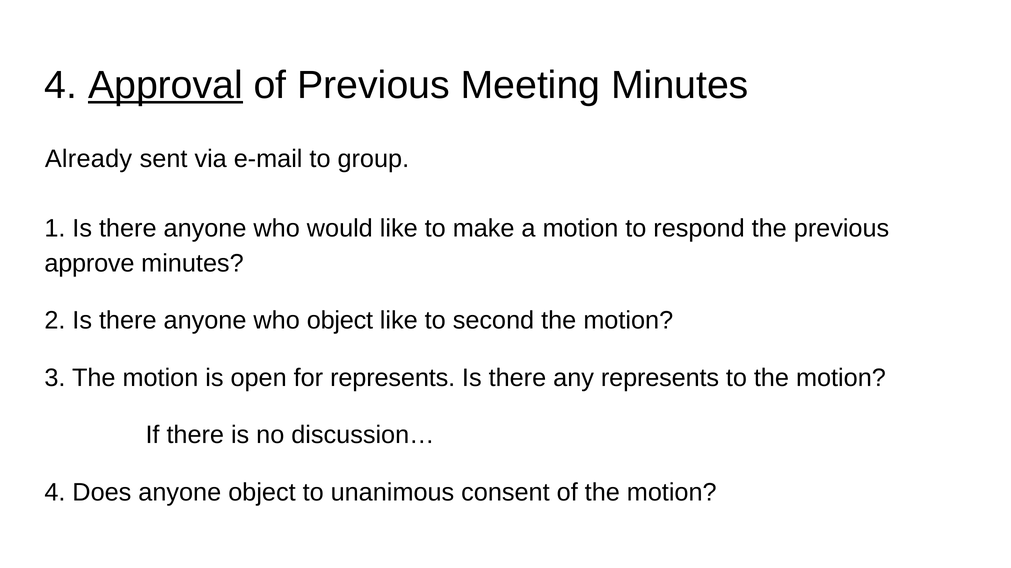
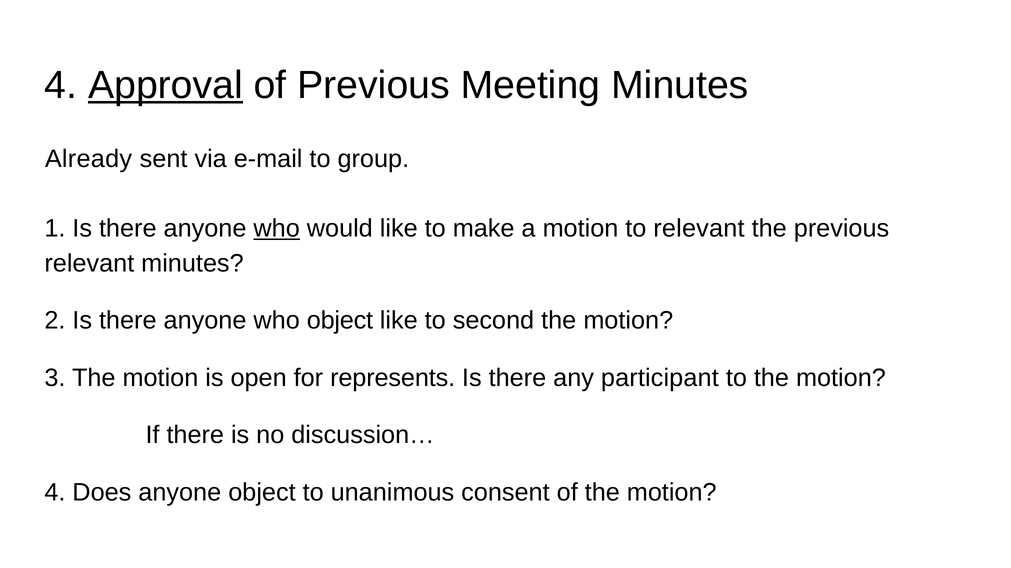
who at (277, 229) underline: none -> present
to respond: respond -> relevant
approve at (89, 264): approve -> relevant
any represents: represents -> participant
